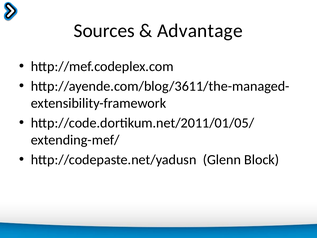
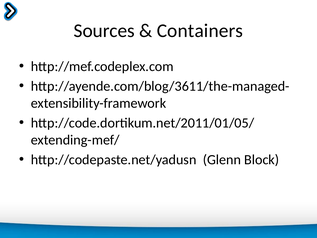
Advantage: Advantage -> Containers
